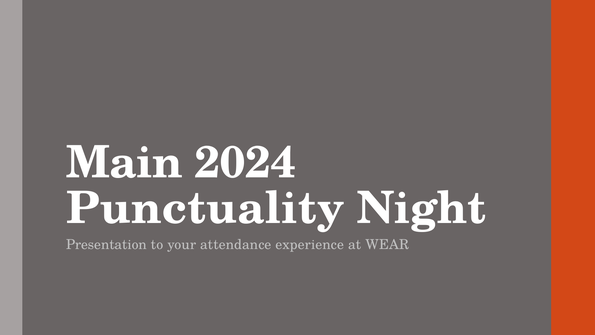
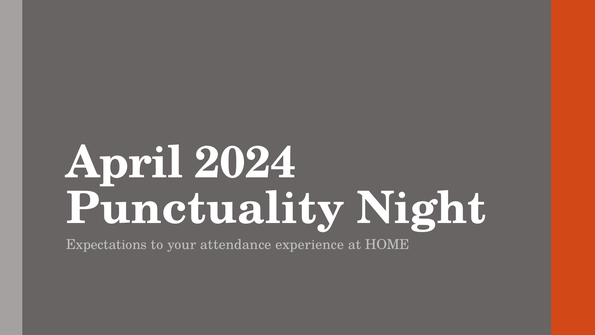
Main: Main -> April
Presentation: Presentation -> Expectations
WEAR: WEAR -> HOME
